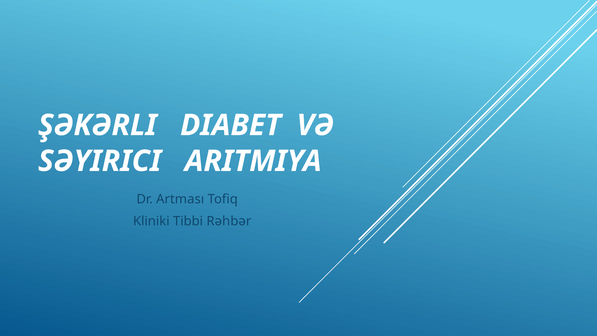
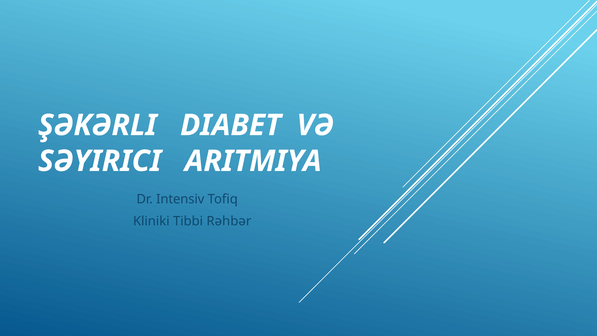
Artması: Artması -> Intensiv
